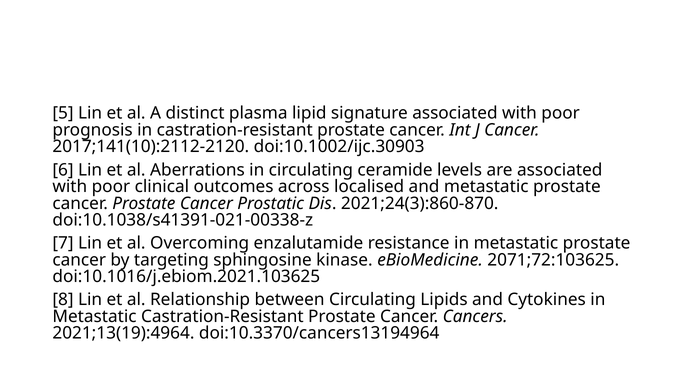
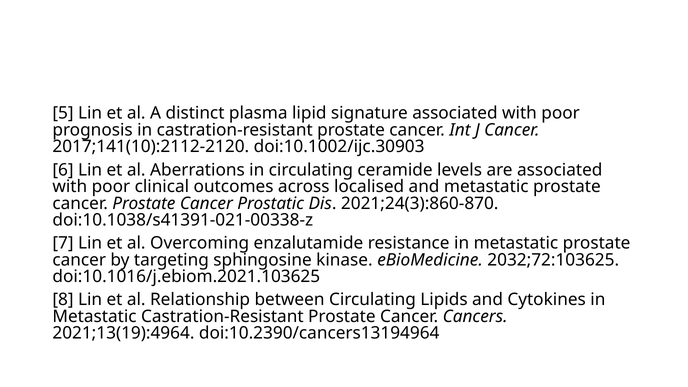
2071;72:103625: 2071;72:103625 -> 2032;72:103625
doi:10.3370/cancers13194964: doi:10.3370/cancers13194964 -> doi:10.2390/cancers13194964
